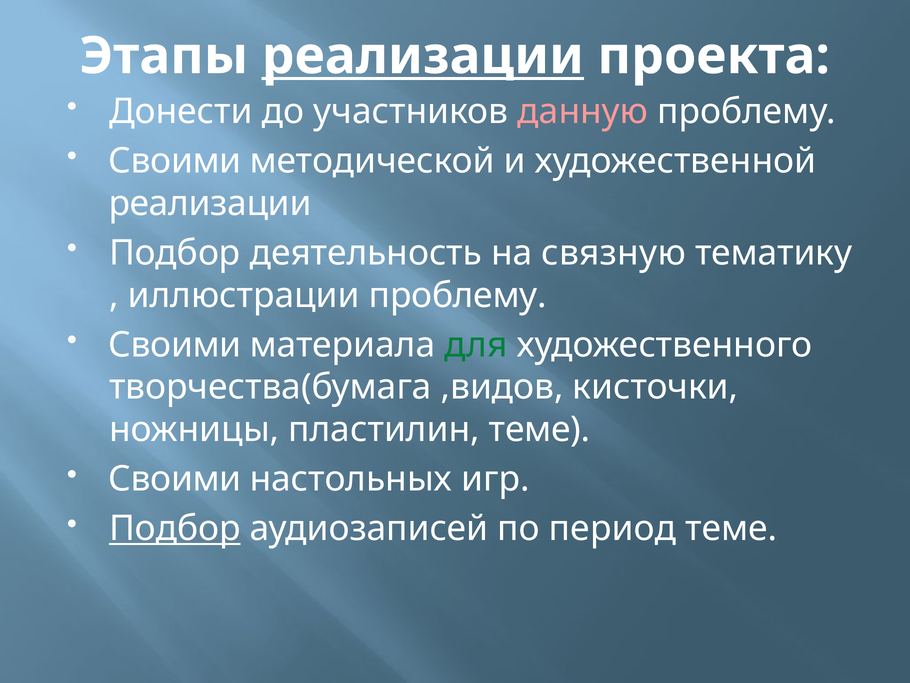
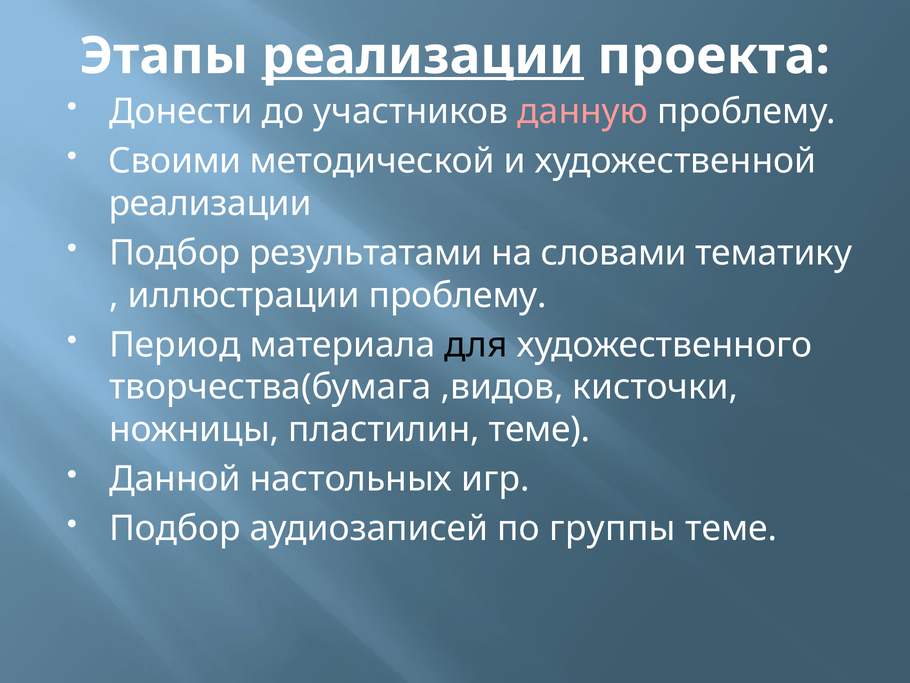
деятельность: деятельность -> результатами
связную: связную -> словами
Своими at (175, 345): Своими -> Период
для colour: green -> black
Своими at (175, 479): Своими -> Данной
Подбор at (175, 528) underline: present -> none
период: период -> группы
